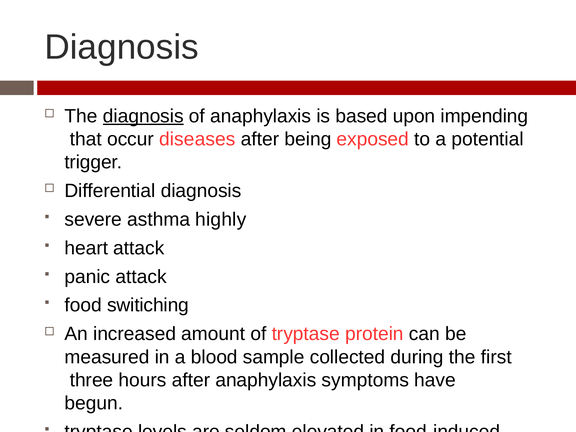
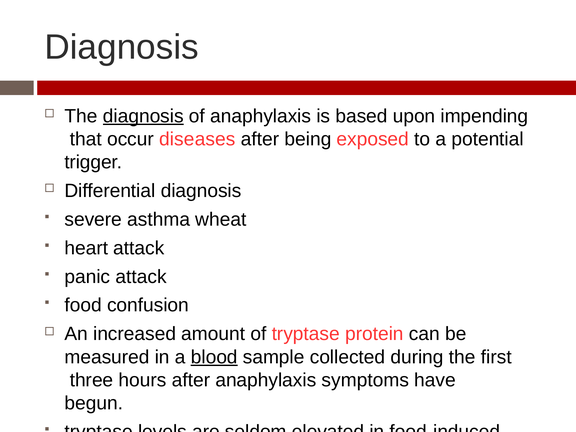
highly: highly -> wheat
switiching: switiching -> confusion
blood underline: none -> present
